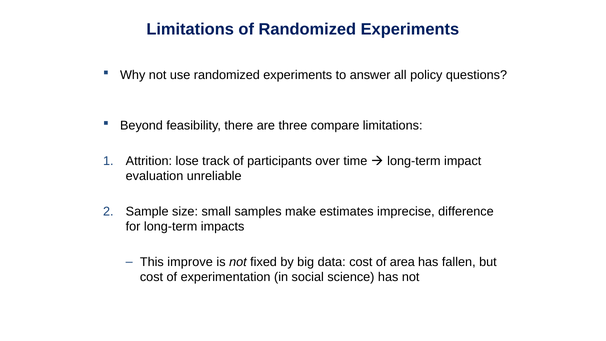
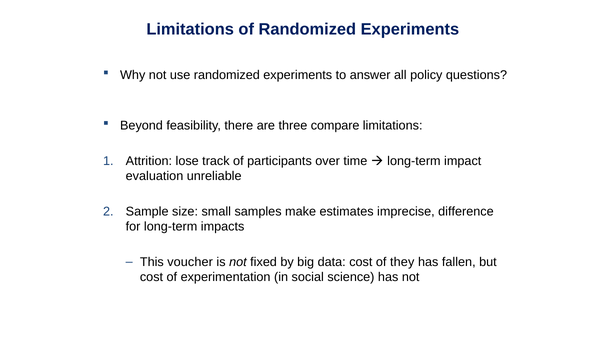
improve: improve -> voucher
area: area -> they
